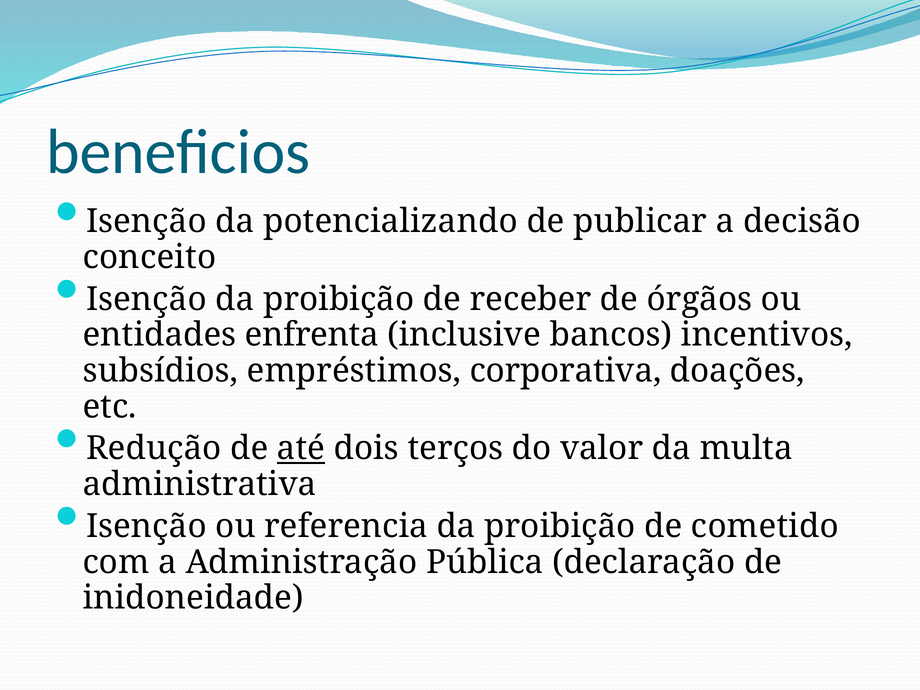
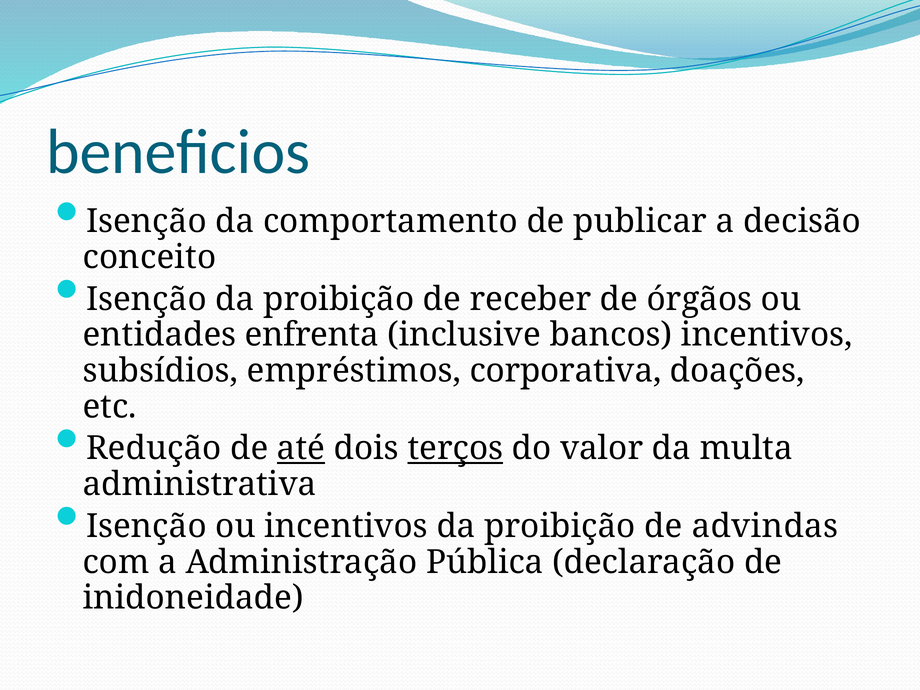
potencializando: potencializando -> comportamento
terços underline: none -> present
ou referencia: referencia -> incentivos
cometido: cometido -> advindas
